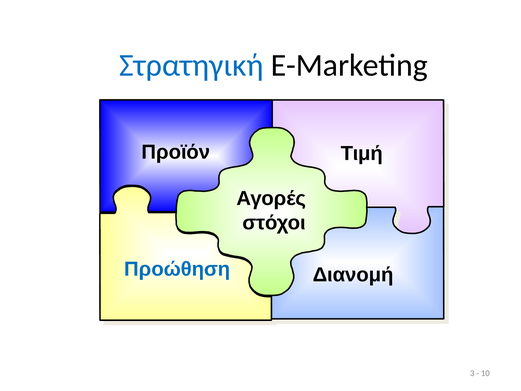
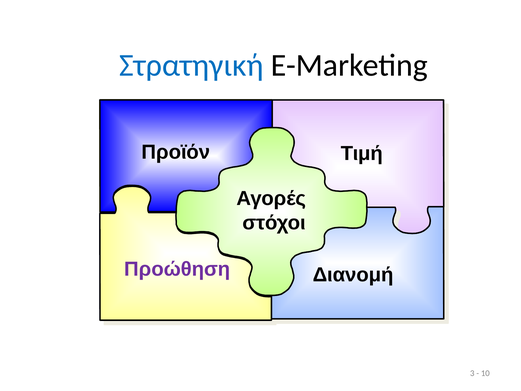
Προώθηση colour: blue -> purple
